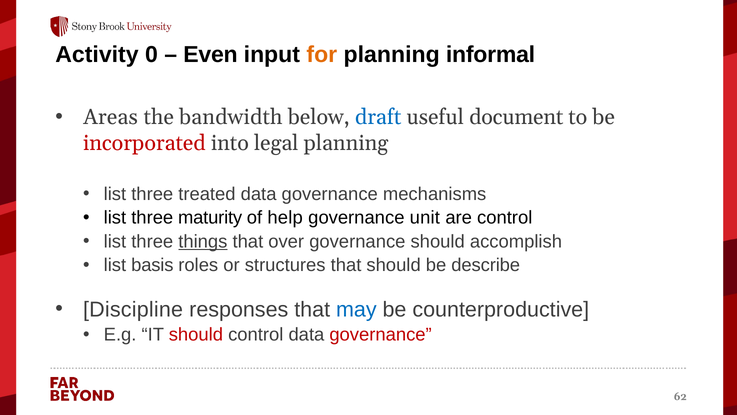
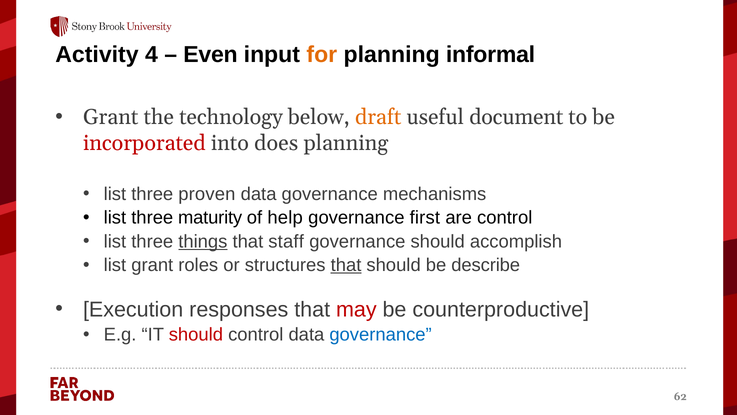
0: 0 -> 4
Areas at (111, 117): Areas -> Grant
bandwidth: bandwidth -> technology
draft colour: blue -> orange
legal: legal -> does
treated: treated -> proven
unit: unit -> first
over: over -> staff
list basis: basis -> grant
that at (346, 265) underline: none -> present
Discipline: Discipline -> Execution
may colour: blue -> red
governance at (381, 334) colour: red -> blue
